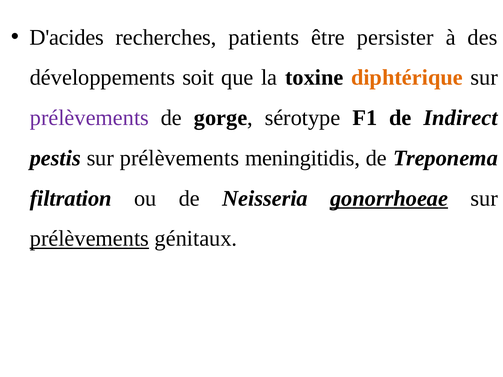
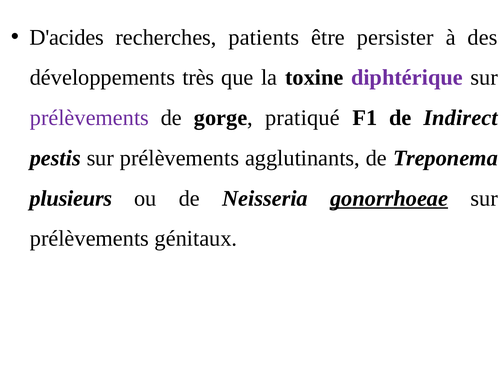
soit: soit -> très
diphtérique colour: orange -> purple
sérotype: sérotype -> pratiqué
meningitidis: meningitidis -> agglutinants
filtration: filtration -> plusieurs
prélèvements at (89, 239) underline: present -> none
